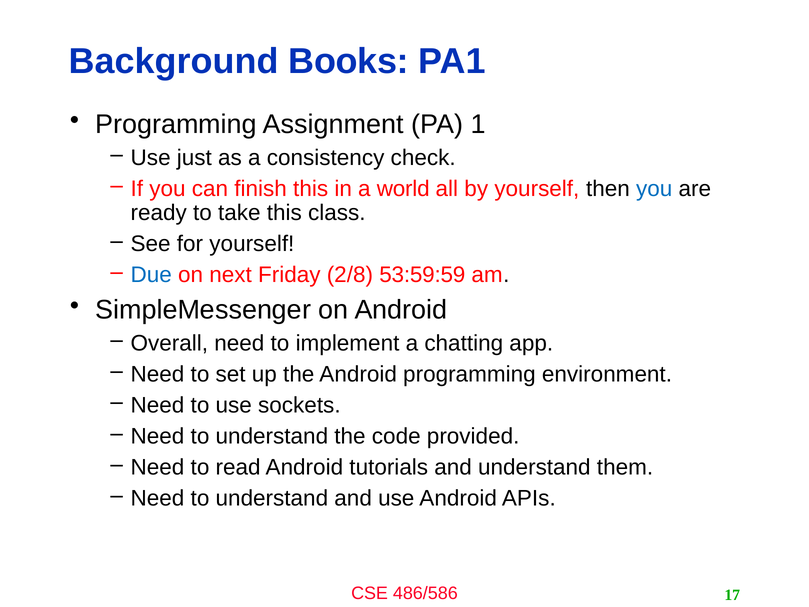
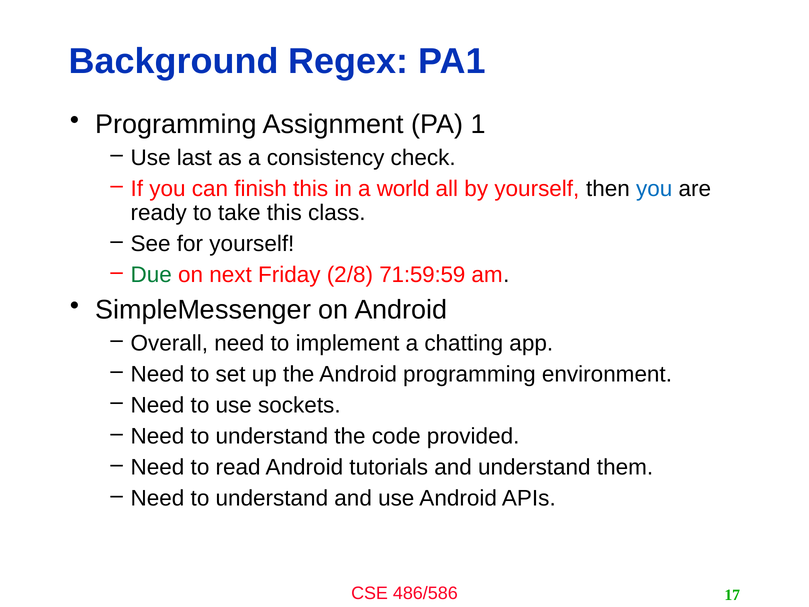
Books: Books -> Regex
just: just -> last
Due colour: blue -> green
53:59:59: 53:59:59 -> 71:59:59
